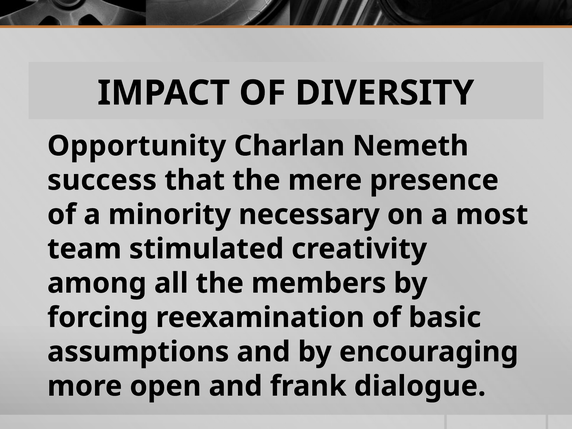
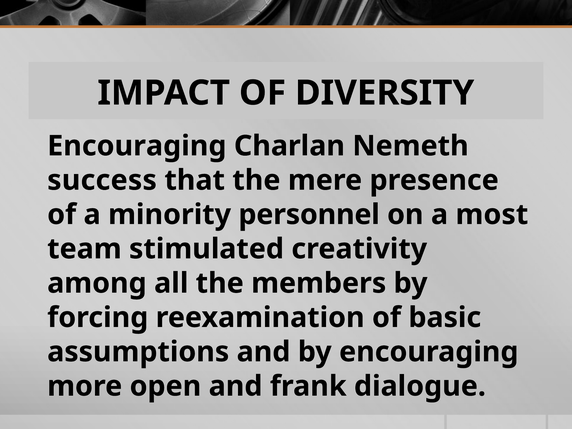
Opportunity at (137, 146): Opportunity -> Encouraging
necessary: necessary -> personnel
